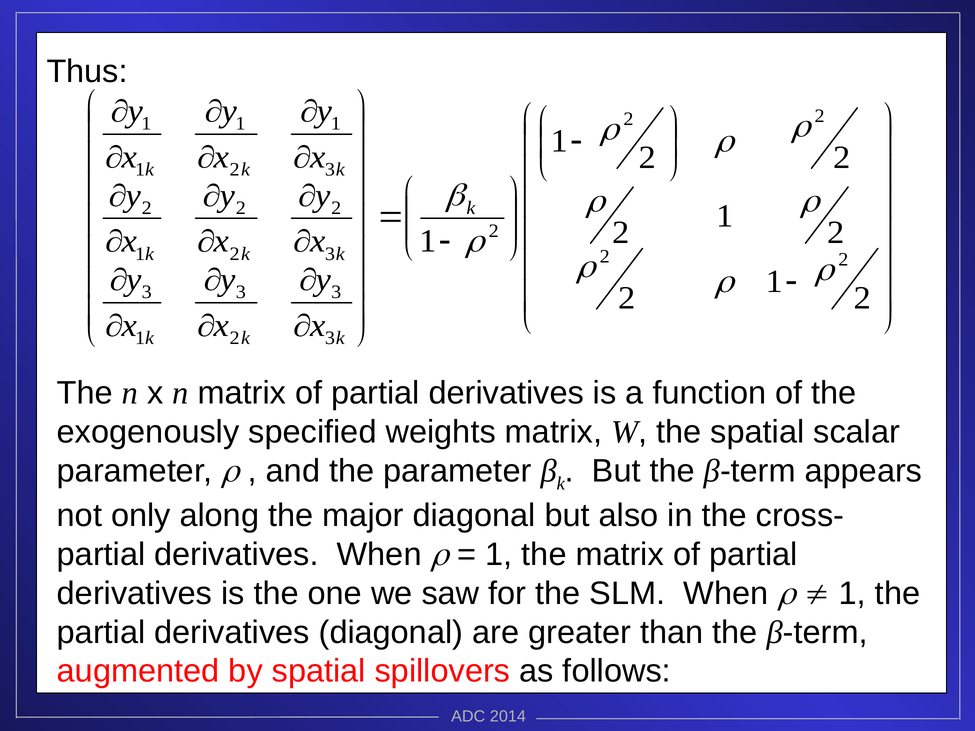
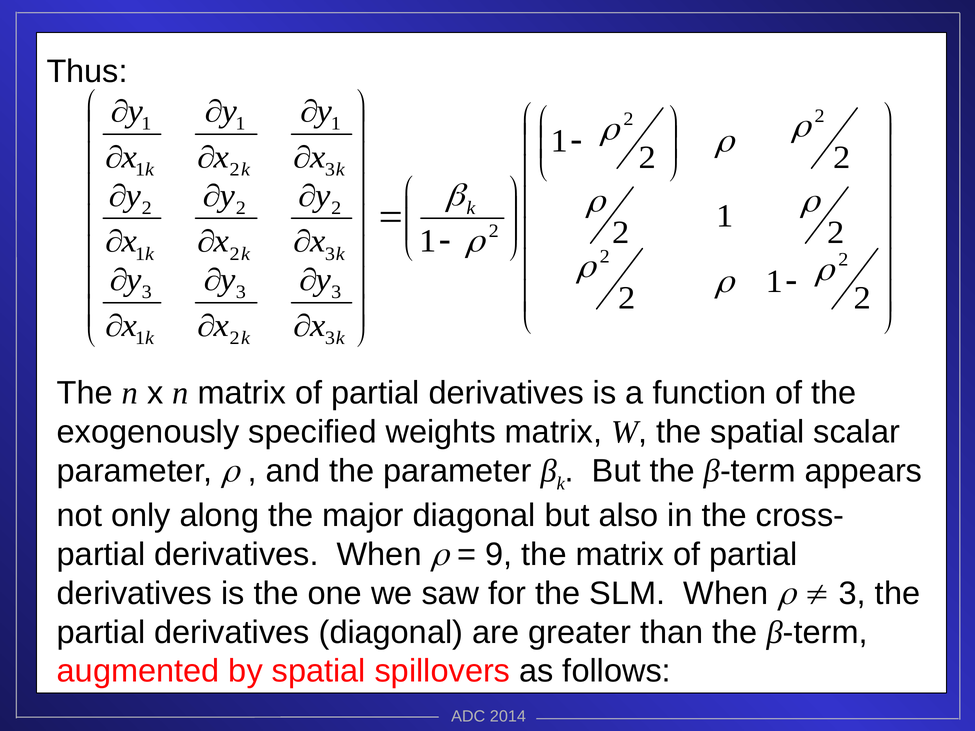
1 at (499, 555): 1 -> 9
1 at (852, 594): 1 -> 3
